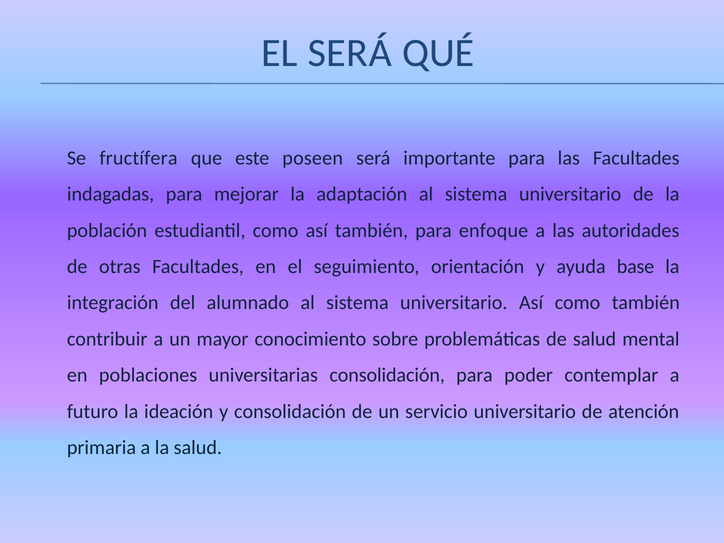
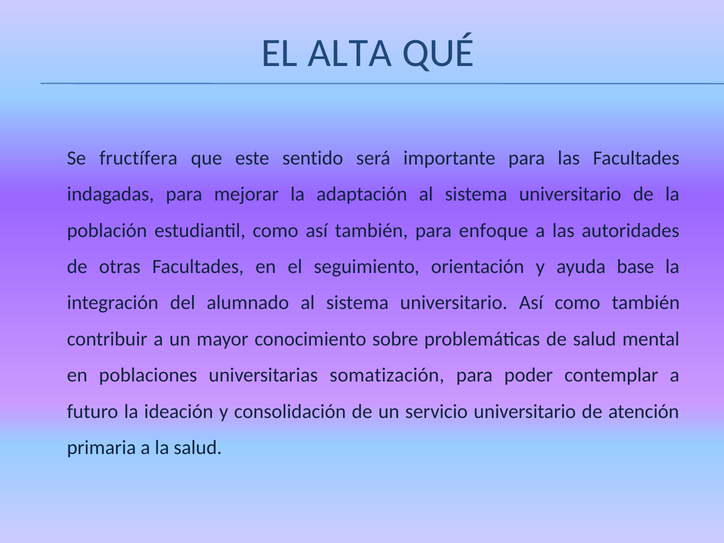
EL SERÁ: SERÁ -> ALTA
poseen: poseen -> sentido
universitarias consolidación: consolidación -> somatización
